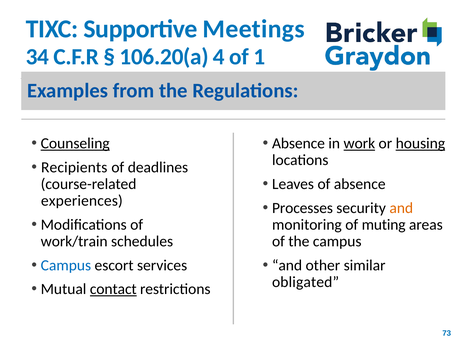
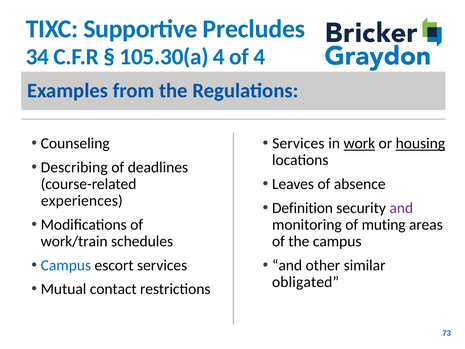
Meetings: Meetings -> Precludes
106.20(a: 106.20(a -> 105.30(a
of 1: 1 -> 4
Counseling underline: present -> none
Absence at (298, 143): Absence -> Services
Recipients: Recipients -> Describing
Processes: Processes -> Definition
and at (401, 208) colour: orange -> purple
contact underline: present -> none
